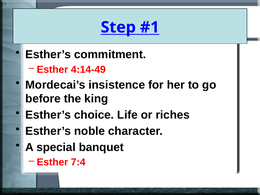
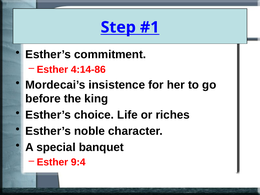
4:14-49: 4:14-49 -> 4:14-86
7:4: 7:4 -> 9:4
